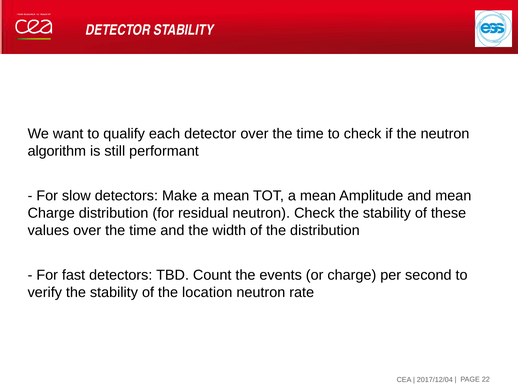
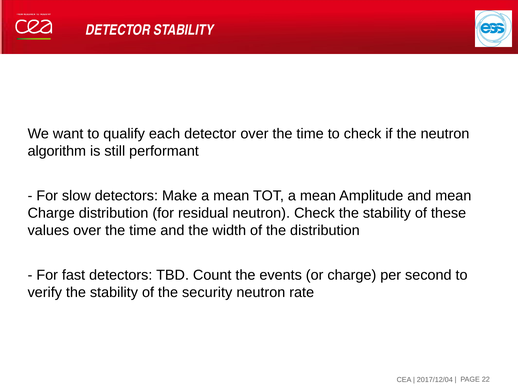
location: location -> security
